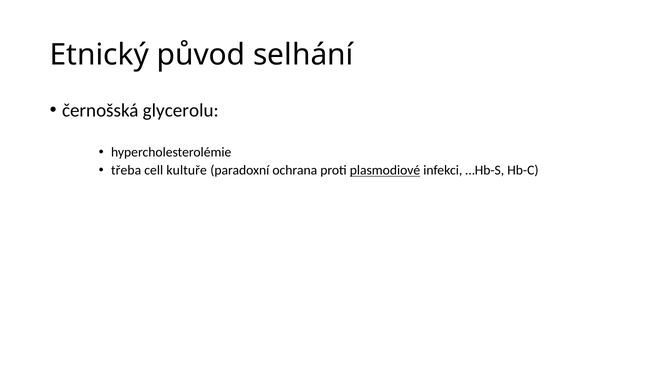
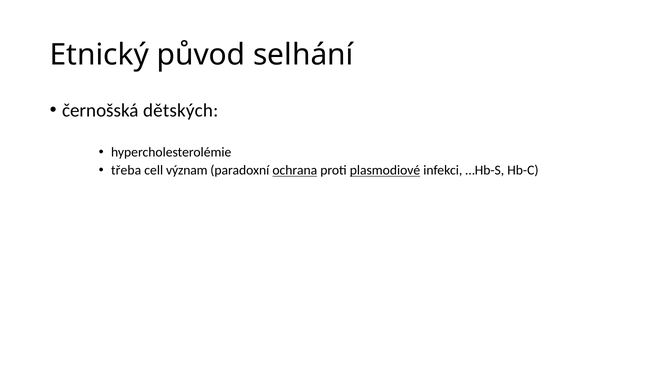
glycerolu: glycerolu -> dětských
kultuře: kultuře -> význam
ochrana underline: none -> present
